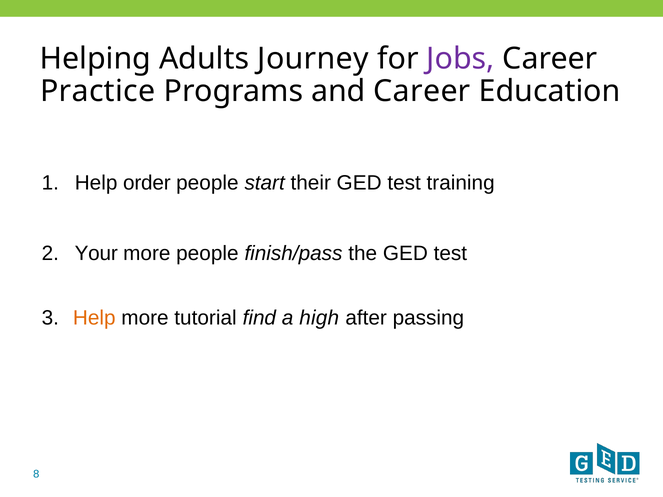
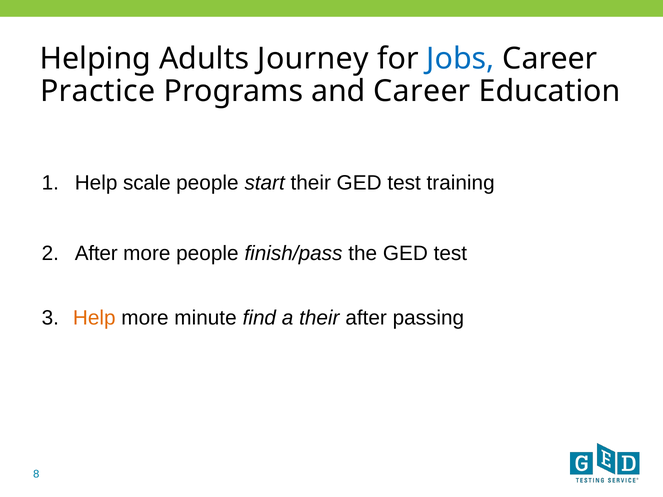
Jobs colour: purple -> blue
order: order -> scale
Your at (96, 253): Your -> After
tutorial: tutorial -> minute
a high: high -> their
